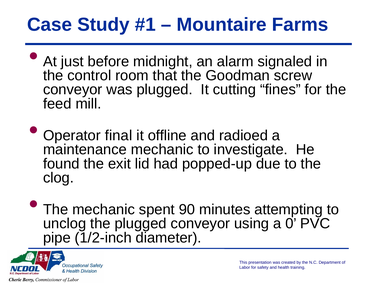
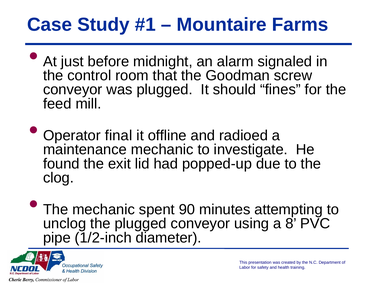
cutting: cutting -> should
0: 0 -> 8
